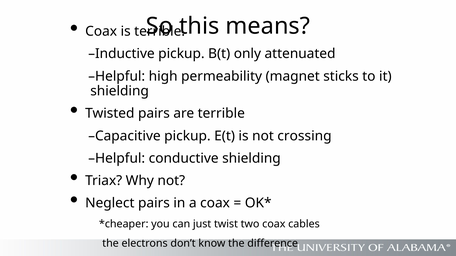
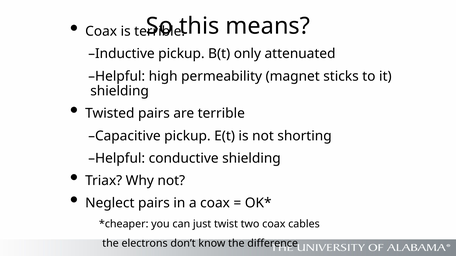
crossing: crossing -> shorting
